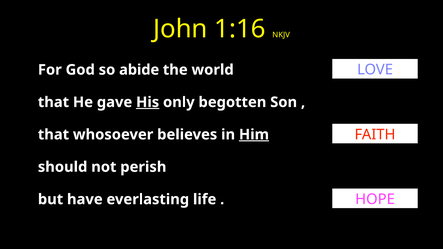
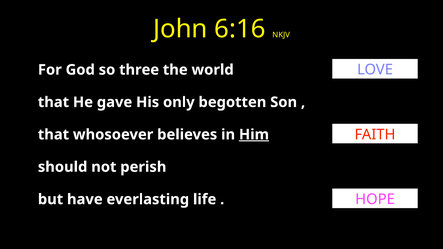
1:16: 1:16 -> 6:16
abide: abide -> three
His underline: present -> none
